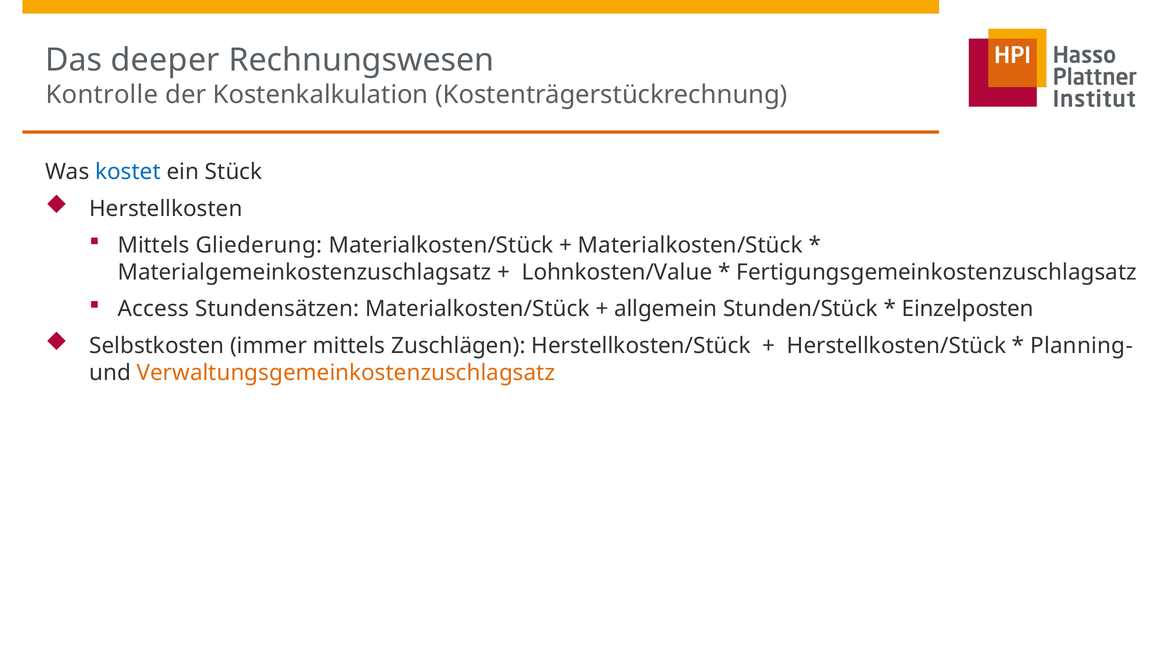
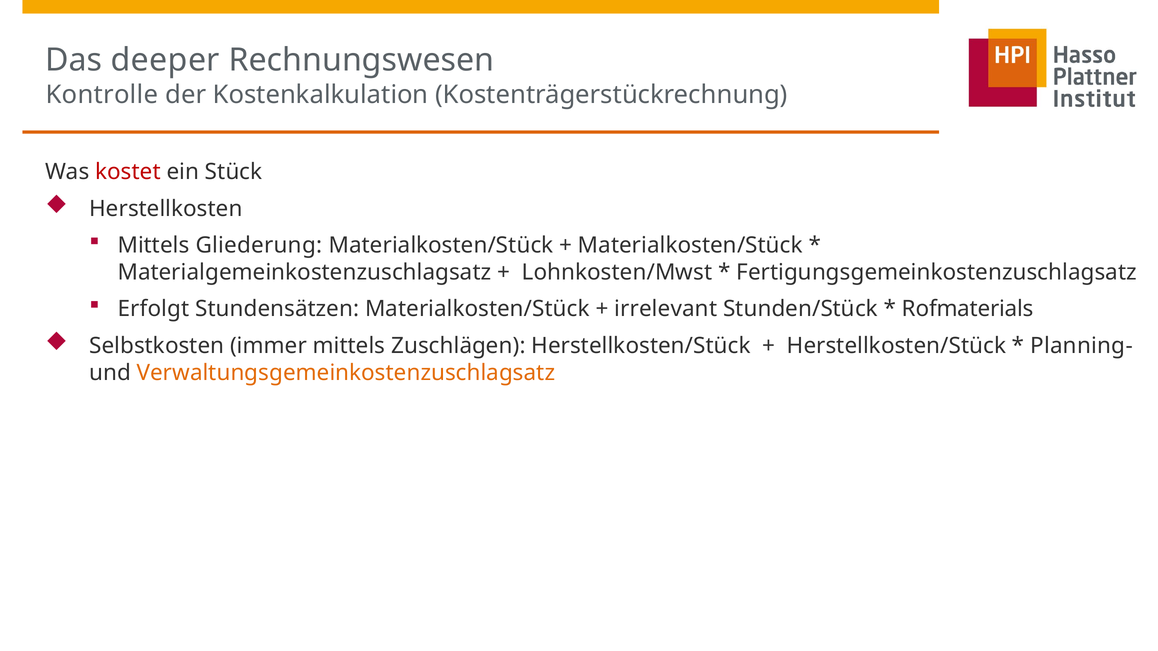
kostet colour: blue -> red
Lohnkosten/Value: Lohnkosten/Value -> Lohnkosten/Mwst
Access: Access -> Erfolgt
allgemein: allgemein -> irrelevant
Einzelposten: Einzelposten -> Rofmaterials
